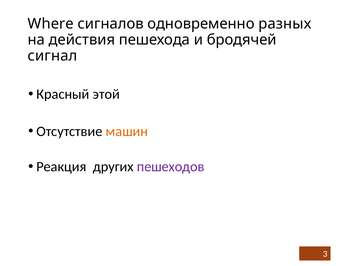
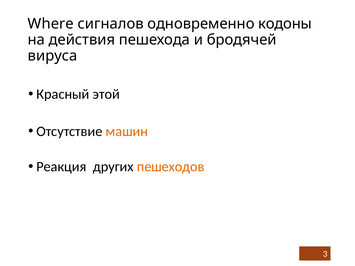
разных: разных -> кодоны
сигнал: сигнал -> вируса
пешеходов colour: purple -> orange
